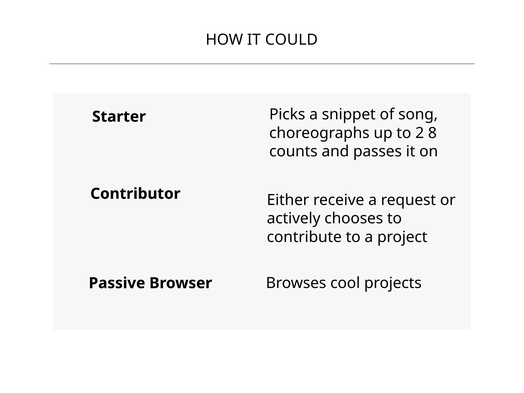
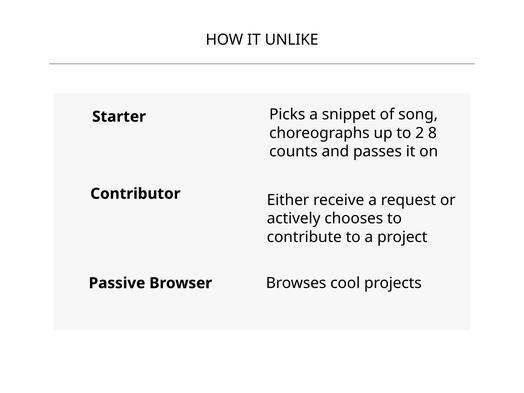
COULD: COULD -> UNLIKE
